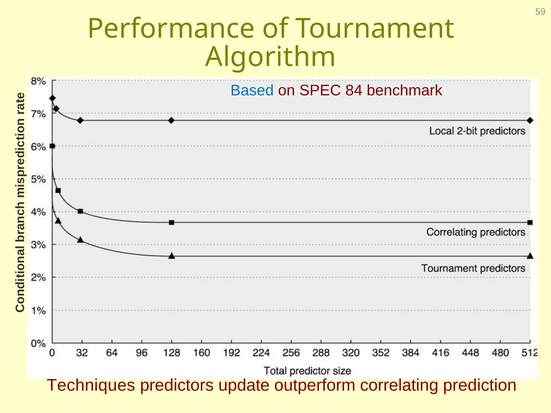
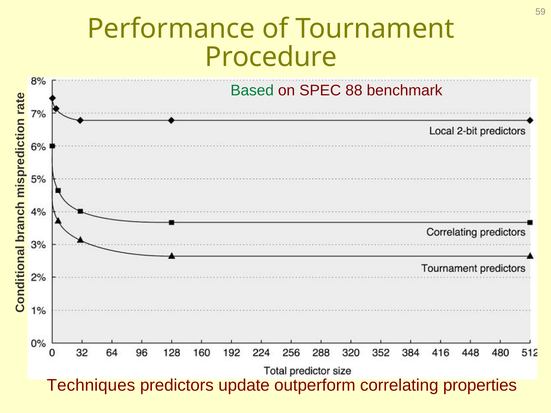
Algorithm: Algorithm -> Procedure
Based colour: blue -> green
84: 84 -> 88
prediction: prediction -> properties
